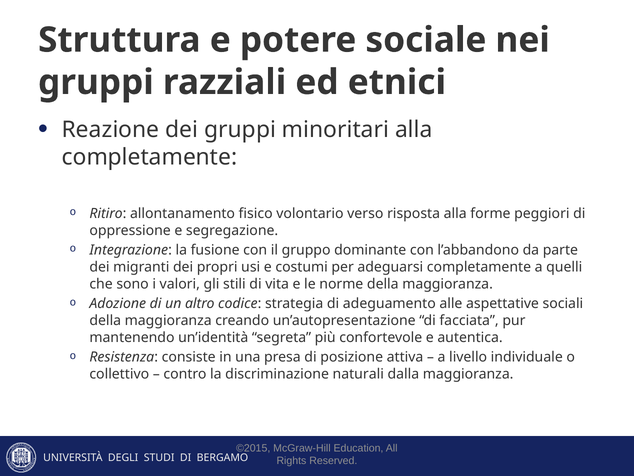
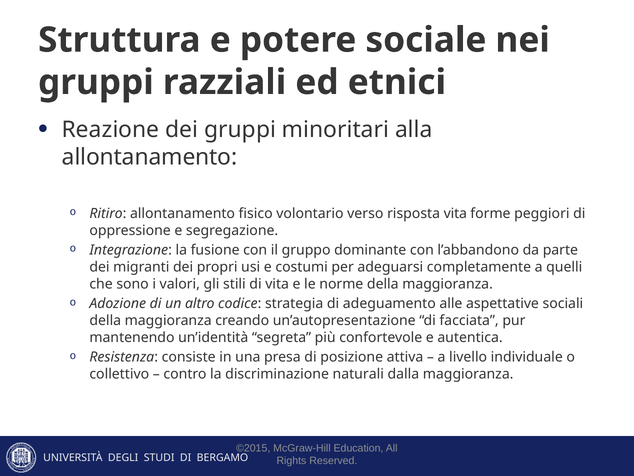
completamente at (149, 157): completamente -> allontanamento
risposta alla: alla -> vita
